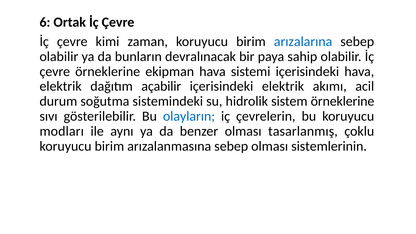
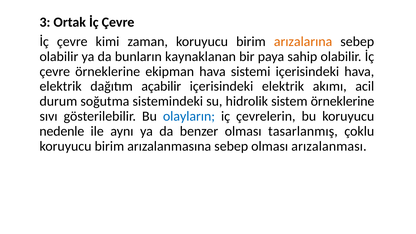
6: 6 -> 3
arızalarına colour: blue -> orange
devralınacak: devralınacak -> kaynaklanan
modları: modları -> nedenle
sistemlerinin: sistemlerinin -> arızalanması
